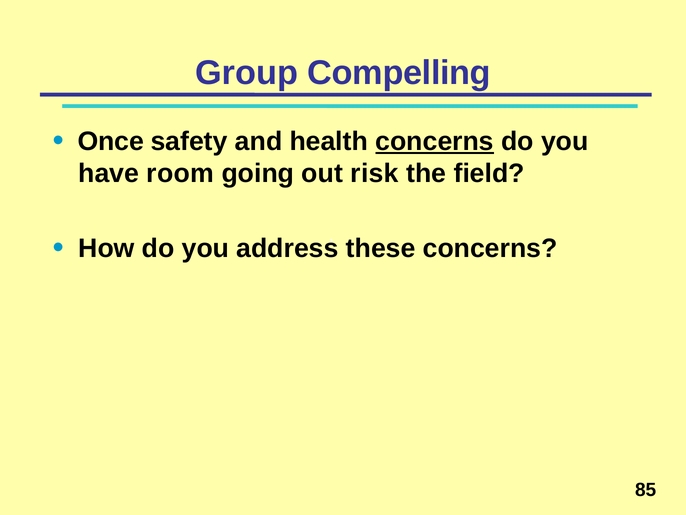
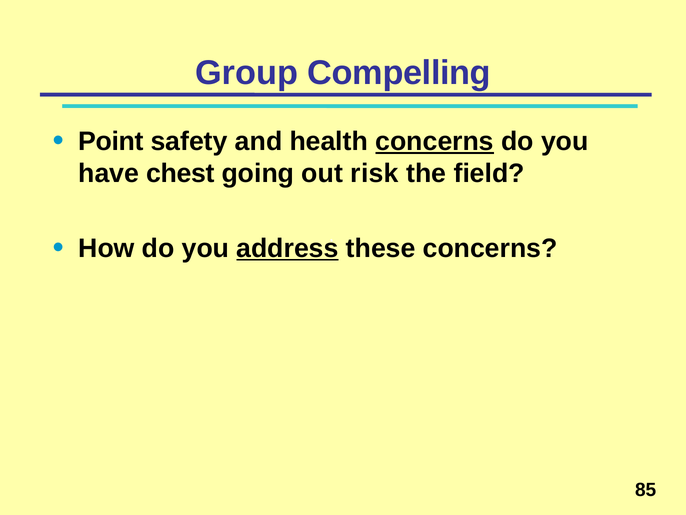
Once: Once -> Point
room: room -> chest
address underline: none -> present
